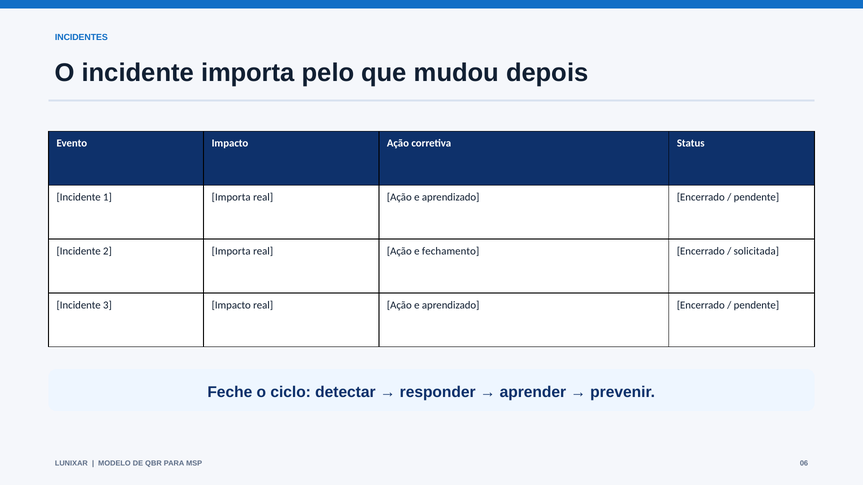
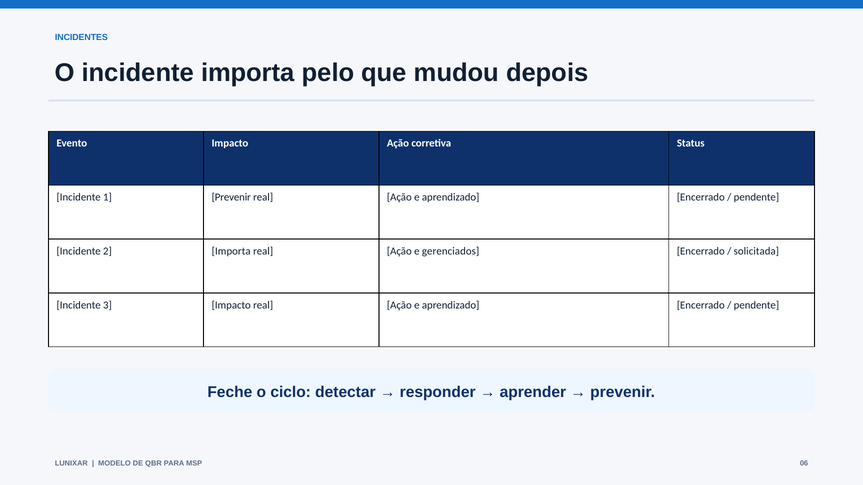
1 Importa: Importa -> Prevenir
fechamento: fechamento -> gerenciados
